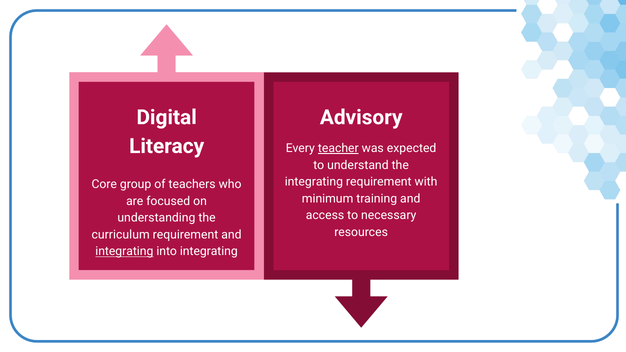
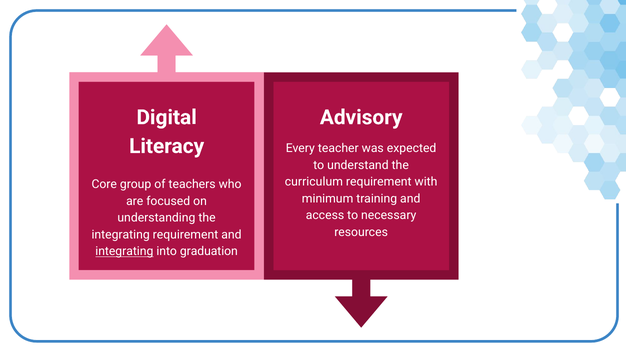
teacher underline: present -> none
integrating at (314, 182): integrating -> curriculum
curriculum at (121, 235): curriculum -> integrating
into integrating: integrating -> graduation
